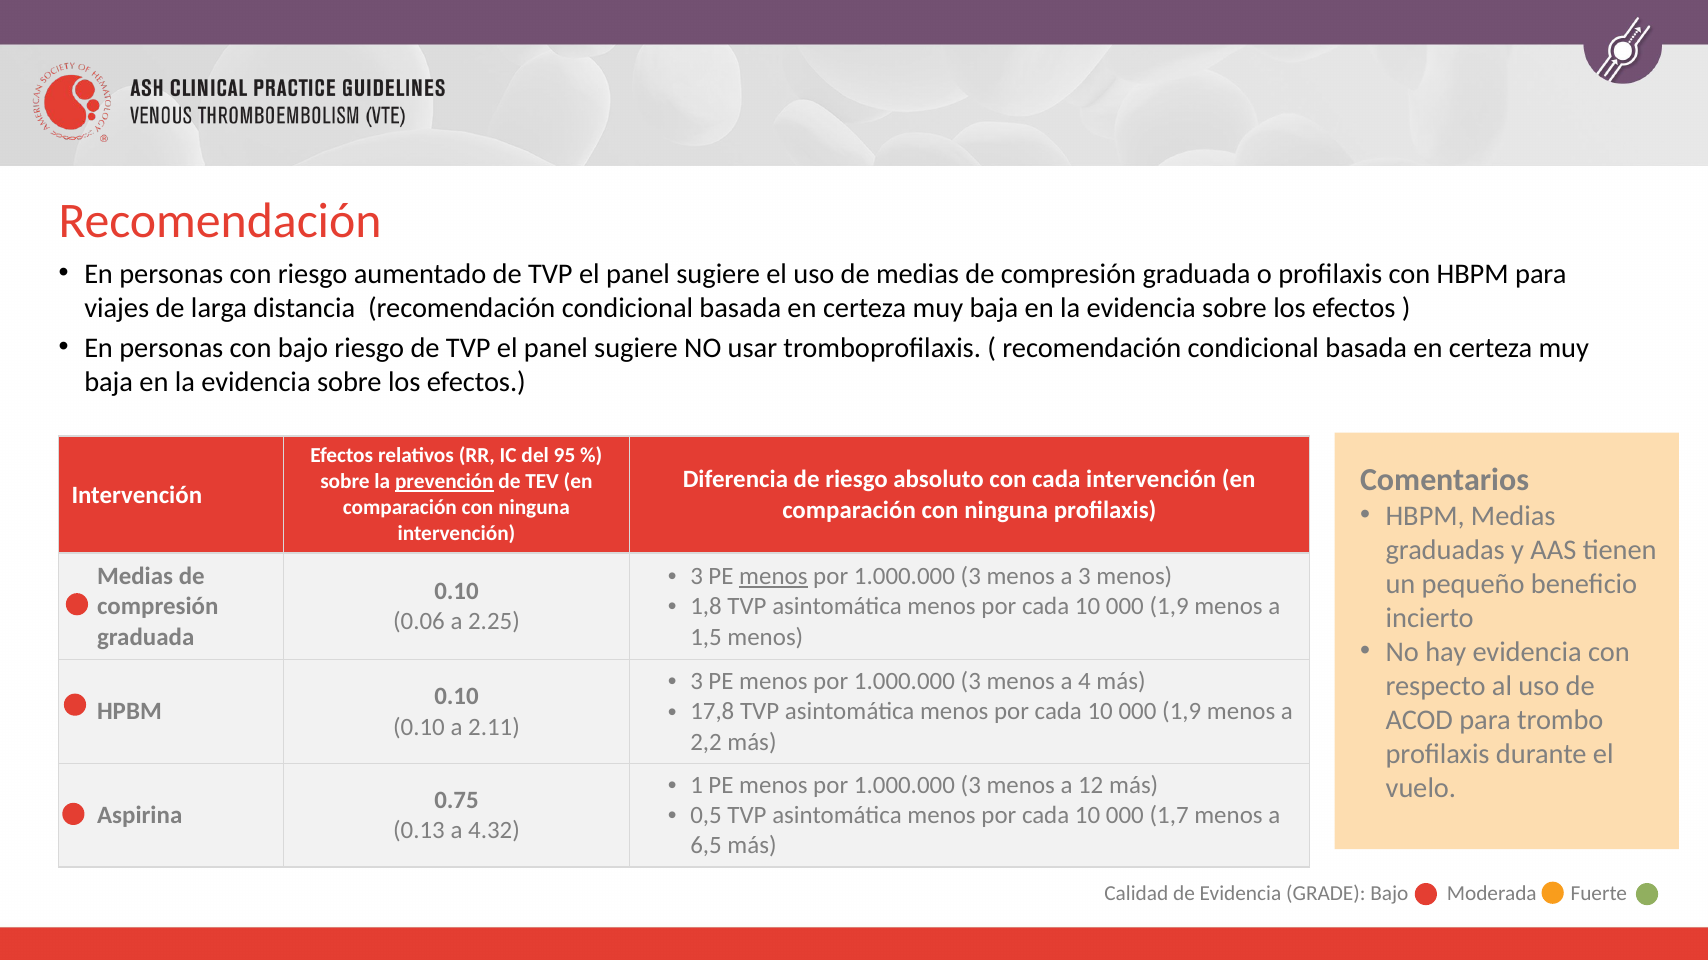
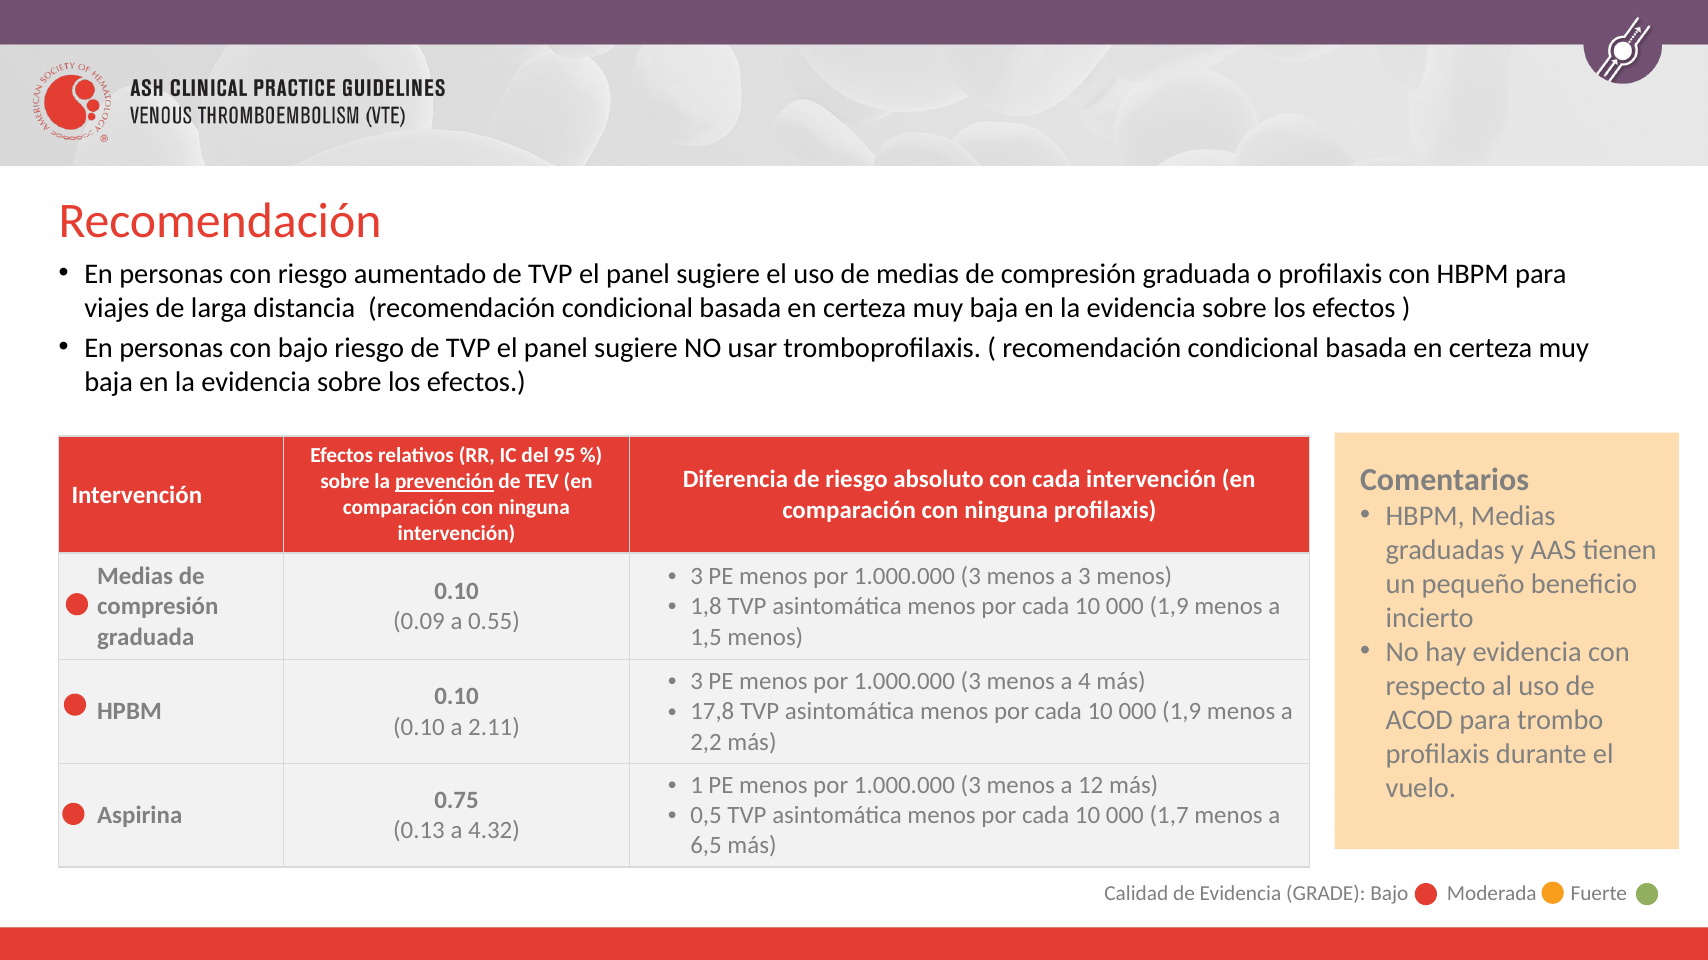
menos at (773, 577) underline: present -> none
0.06: 0.06 -> 0.09
2.25: 2.25 -> 0.55
